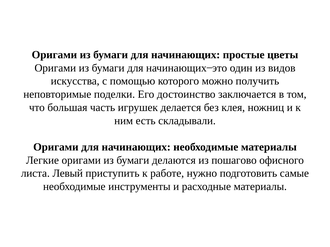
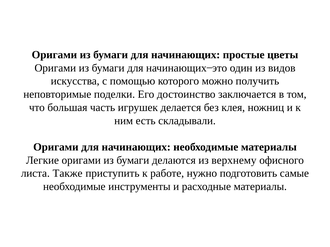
пошагово: пошагово -> верхнему
Левый: Левый -> Также
